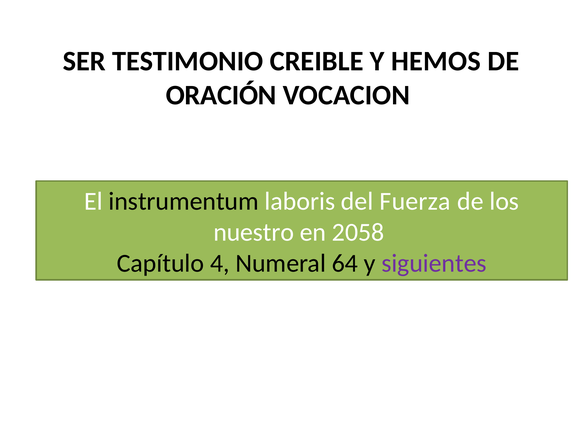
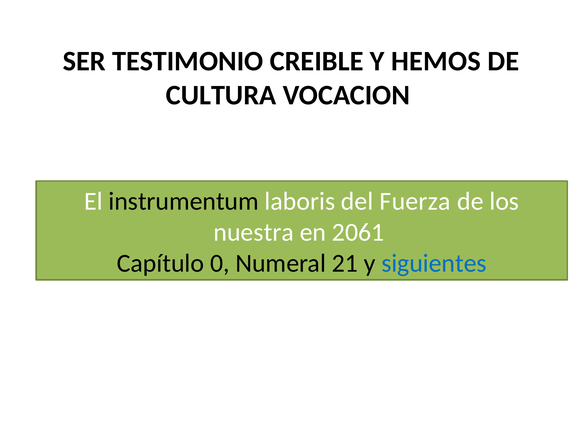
ORACIÓN: ORACIÓN -> CULTURA
nuestro: nuestro -> nuestra
2058: 2058 -> 2061
4: 4 -> 0
64: 64 -> 21
siguientes colour: purple -> blue
